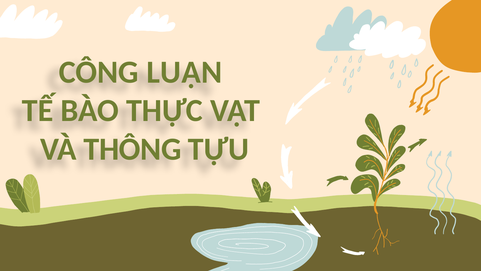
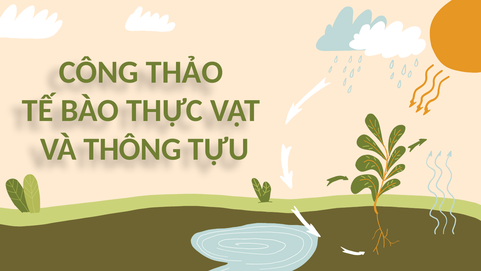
LUẬN: LUẬN -> THẢO
